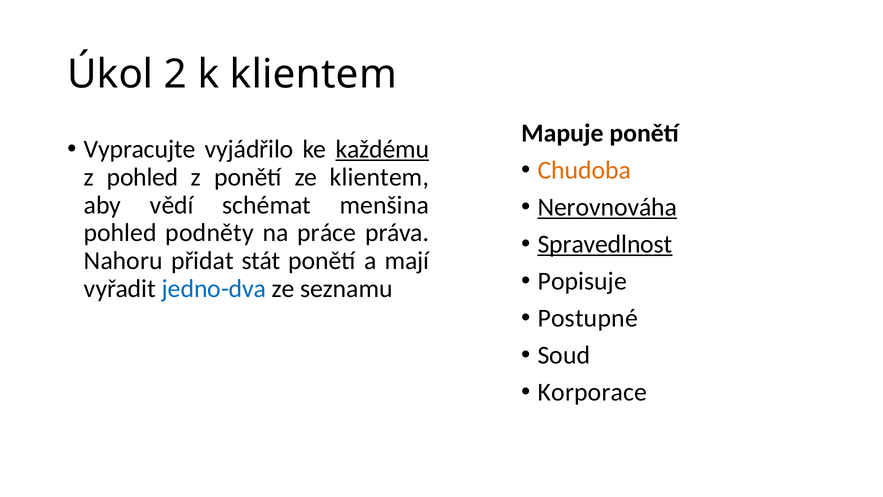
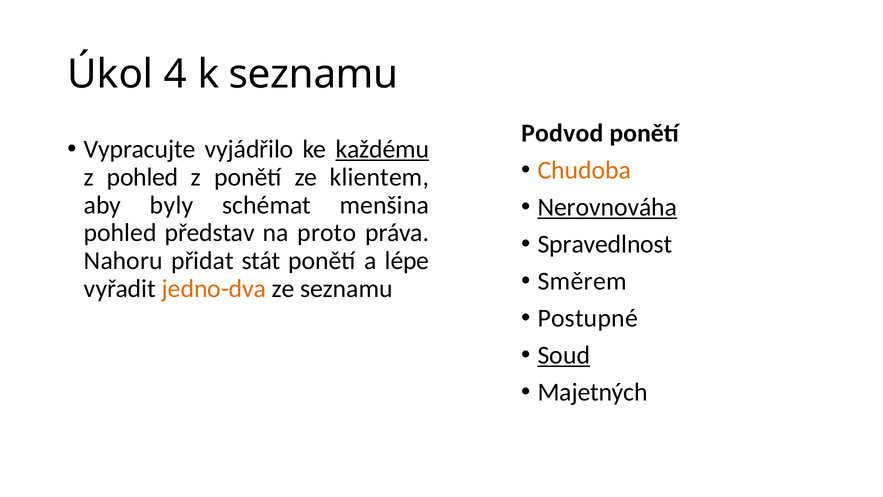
2: 2 -> 4
k klientem: klientem -> seznamu
Mapuje: Mapuje -> Podvod
vědí: vědí -> byly
podněty: podněty -> představ
práce: práce -> proto
Spravedlnost underline: present -> none
mají: mají -> lépe
Popisuje: Popisuje -> Směrem
jedno-dva colour: blue -> orange
Soud underline: none -> present
Korporace: Korporace -> Majetných
